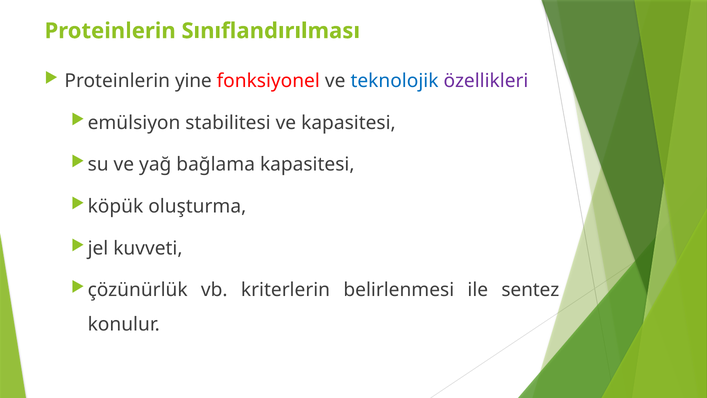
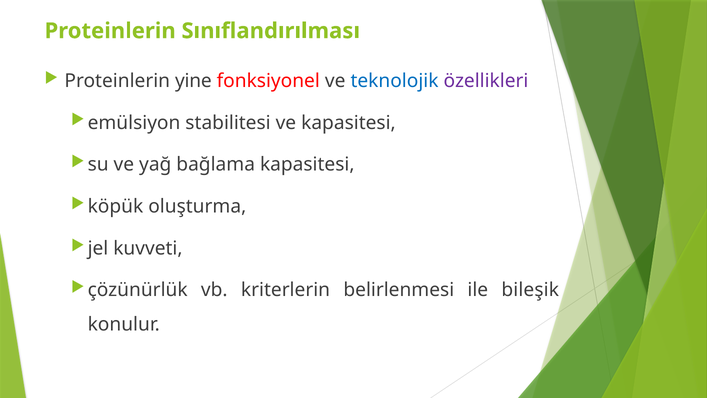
sentez: sentez -> bileşik
